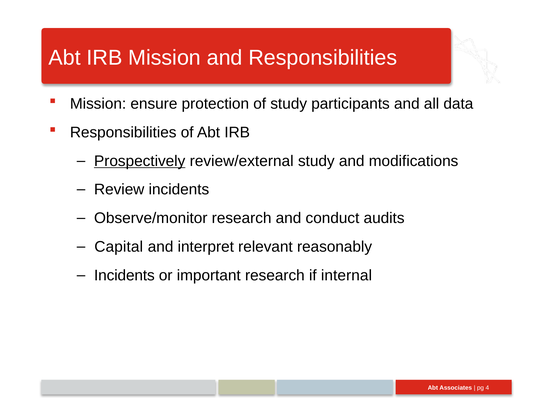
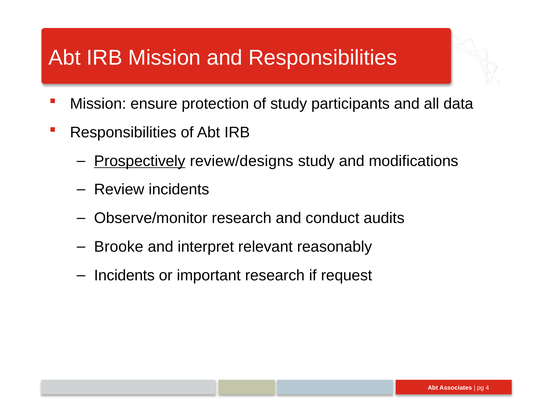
review/external: review/external -> review/designs
Capital: Capital -> Brooke
internal: internal -> request
